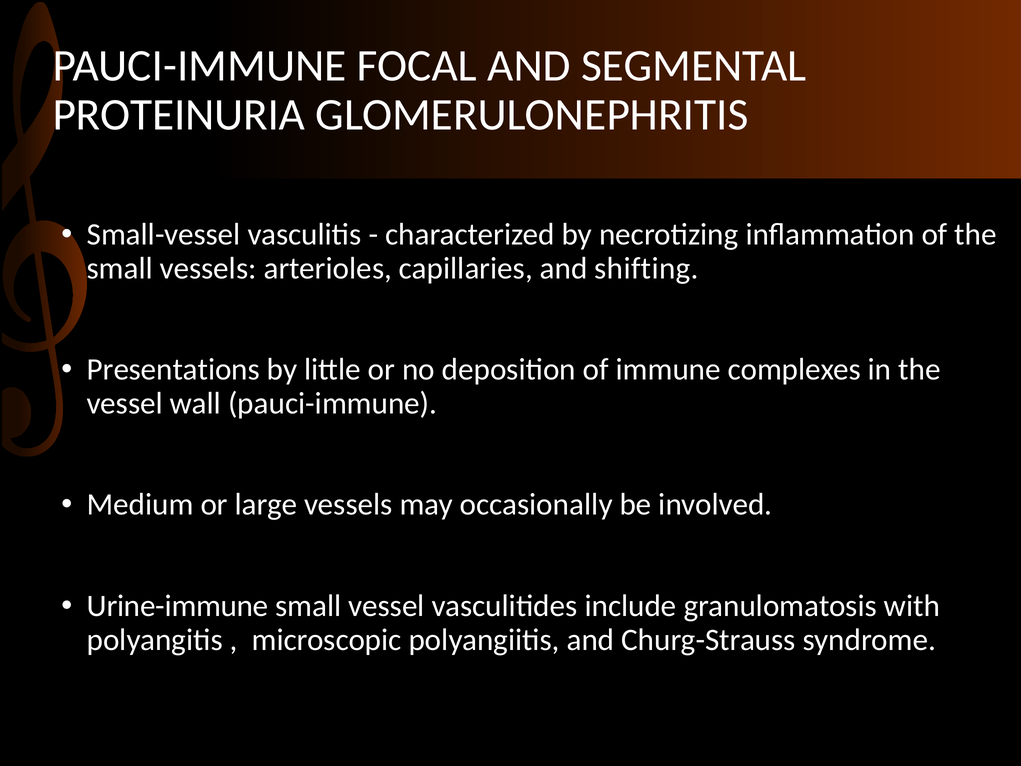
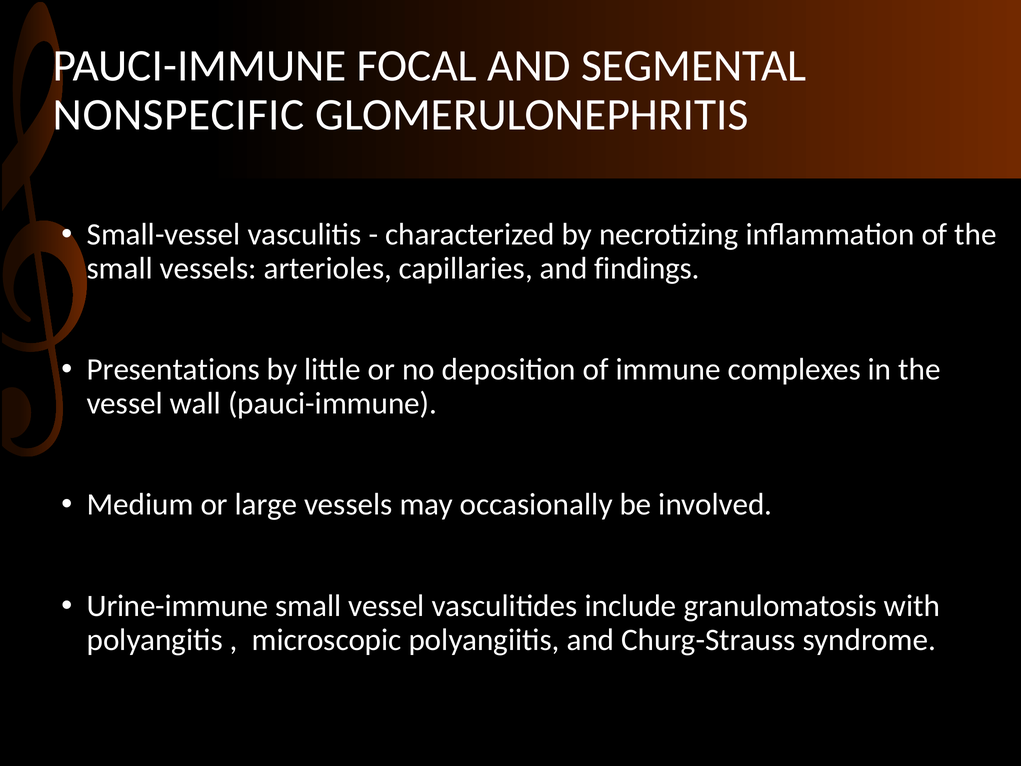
PROTEINURIA: PROTEINURIA -> NONSPECIFIC
shifting: shifting -> findings
